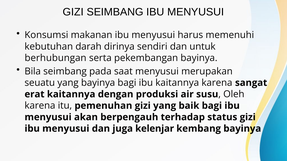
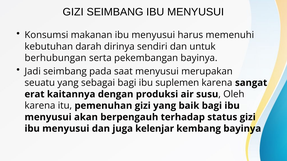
Bila: Bila -> Jadi
yang bayinya: bayinya -> sebagai
ibu kaitannya: kaitannya -> suplemen
